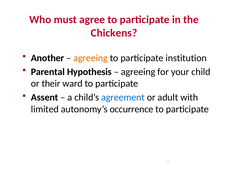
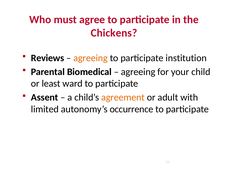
Another: Another -> Reviews
Hypothesis: Hypothesis -> Biomedical
their: their -> least
agreement colour: blue -> orange
